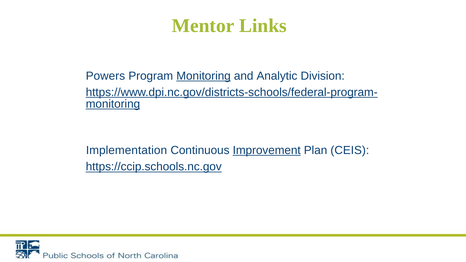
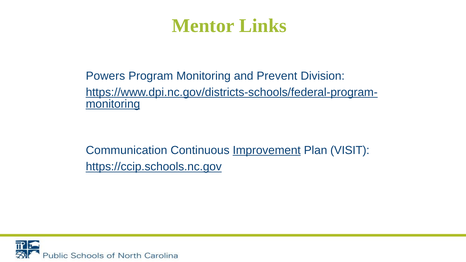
Monitoring at (204, 76) underline: present -> none
Analytic: Analytic -> Prevent
Implementation: Implementation -> Communication
CEIS: CEIS -> VISIT
